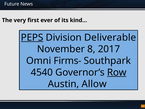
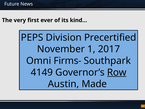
PEPS underline: present -> none
Deliverable: Deliverable -> Precertified
8: 8 -> 1
4540: 4540 -> 4149
Allow: Allow -> Made
